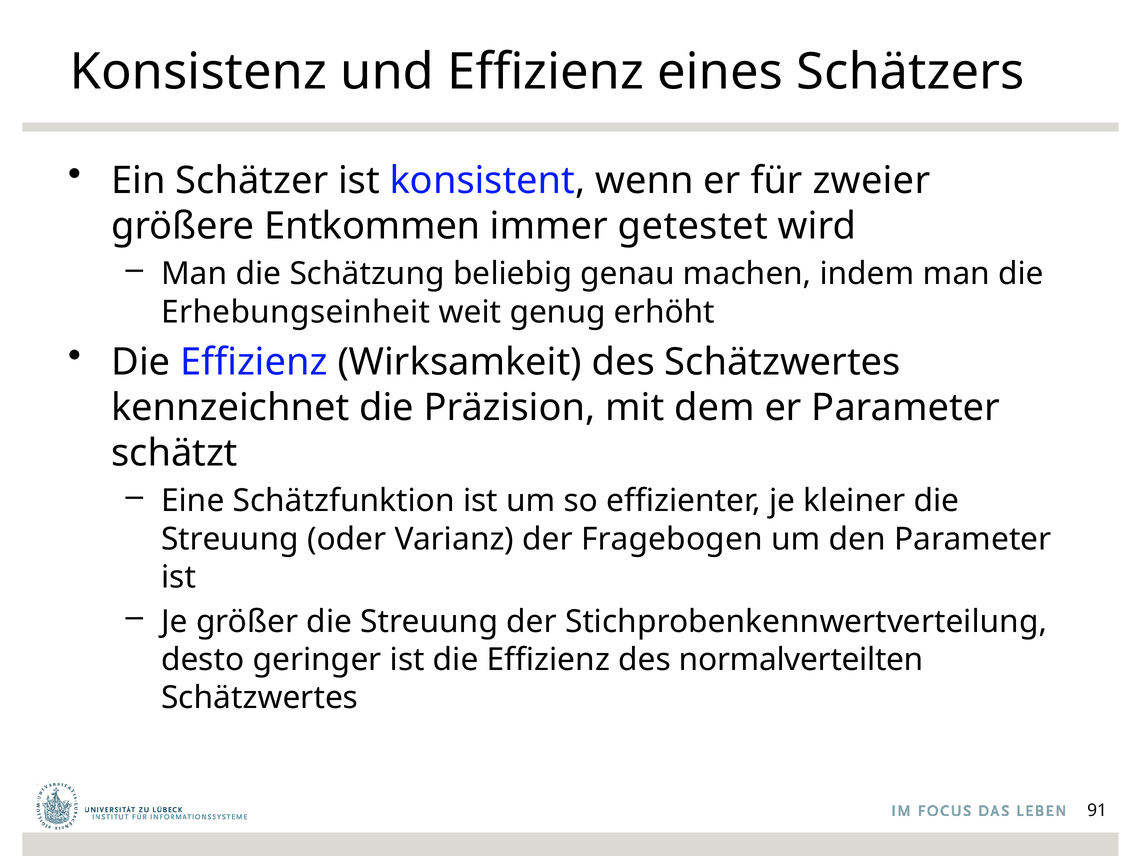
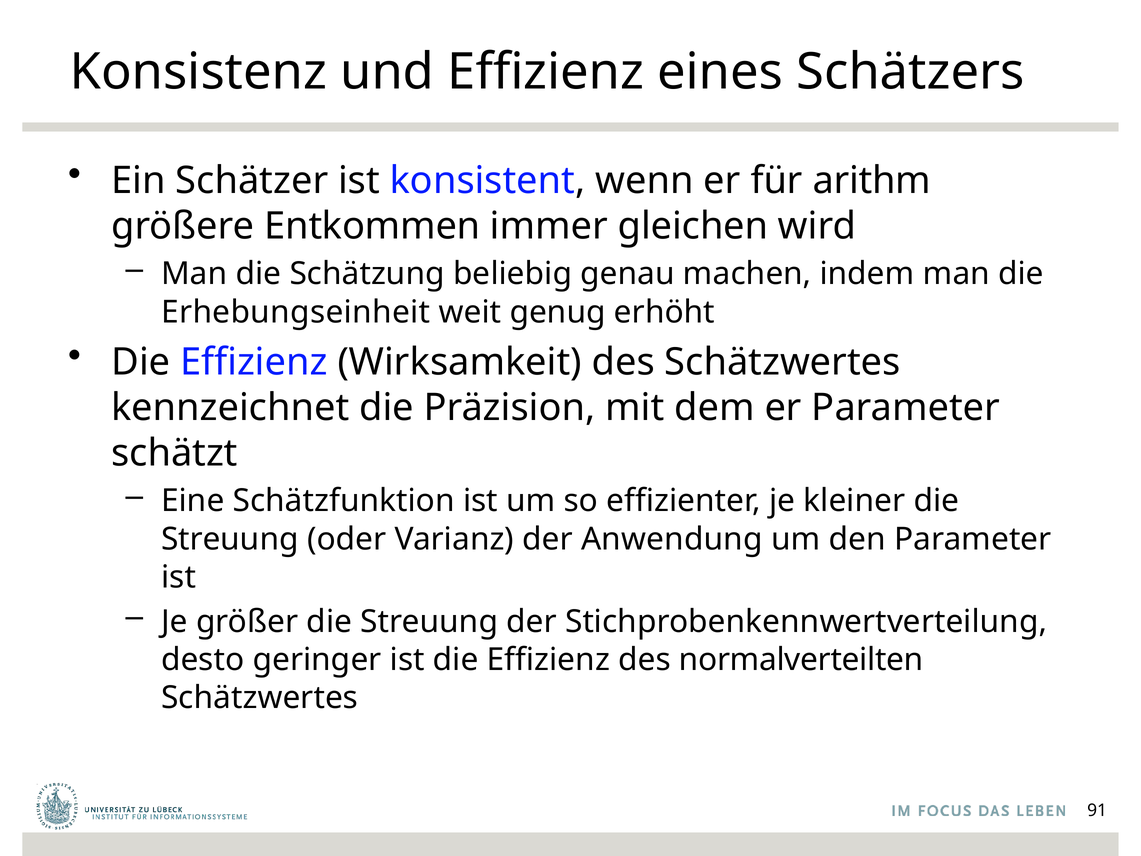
zweier: zweier -> arithm
getestet: getestet -> gleichen
Fragebogen: Fragebogen -> Anwendung
